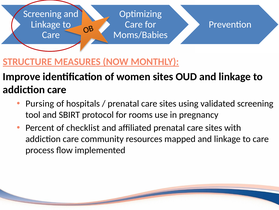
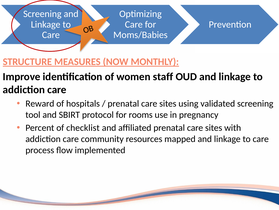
women sites: sites -> staff
Pursing: Pursing -> Reward
